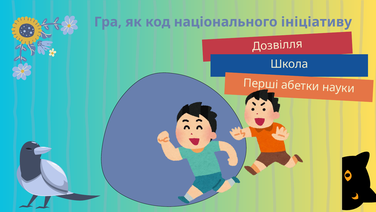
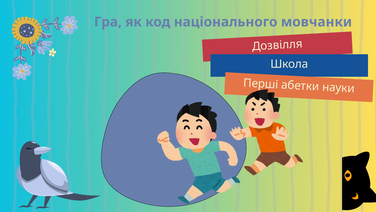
ініціативу: ініціативу -> мовчанки
